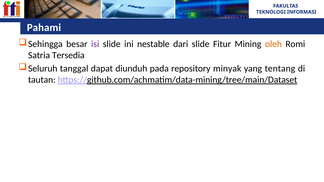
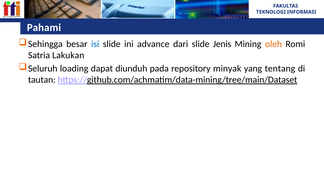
isi colour: purple -> blue
nestable: nestable -> advance
Fitur: Fitur -> Jenis
Tersedia: Tersedia -> Lakukan
tanggal: tanggal -> loading
